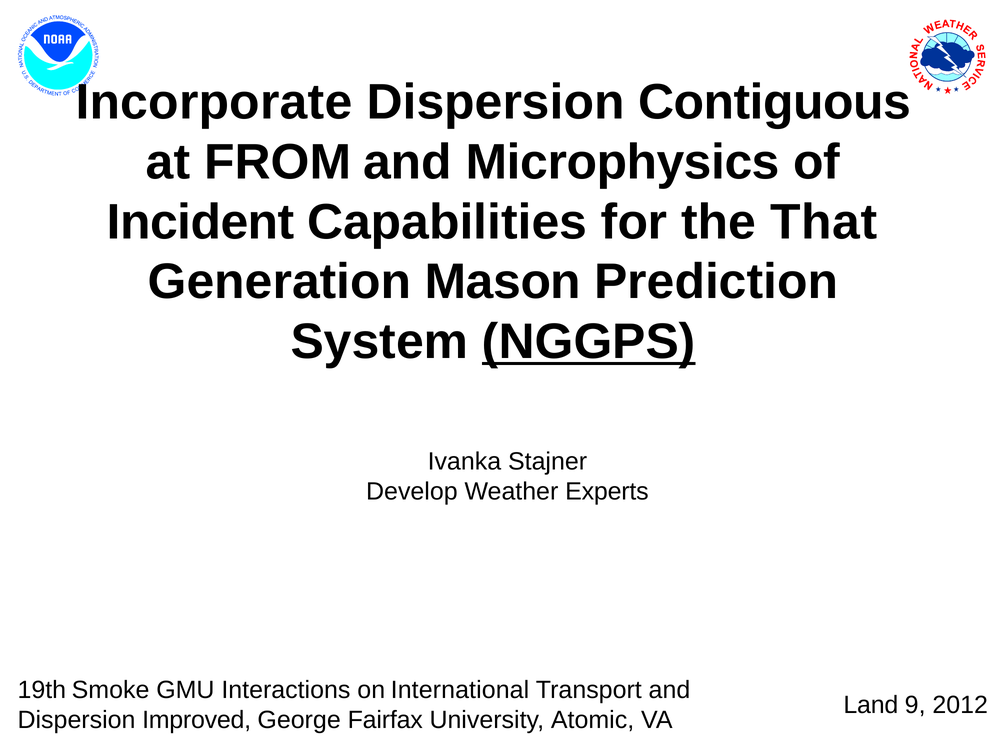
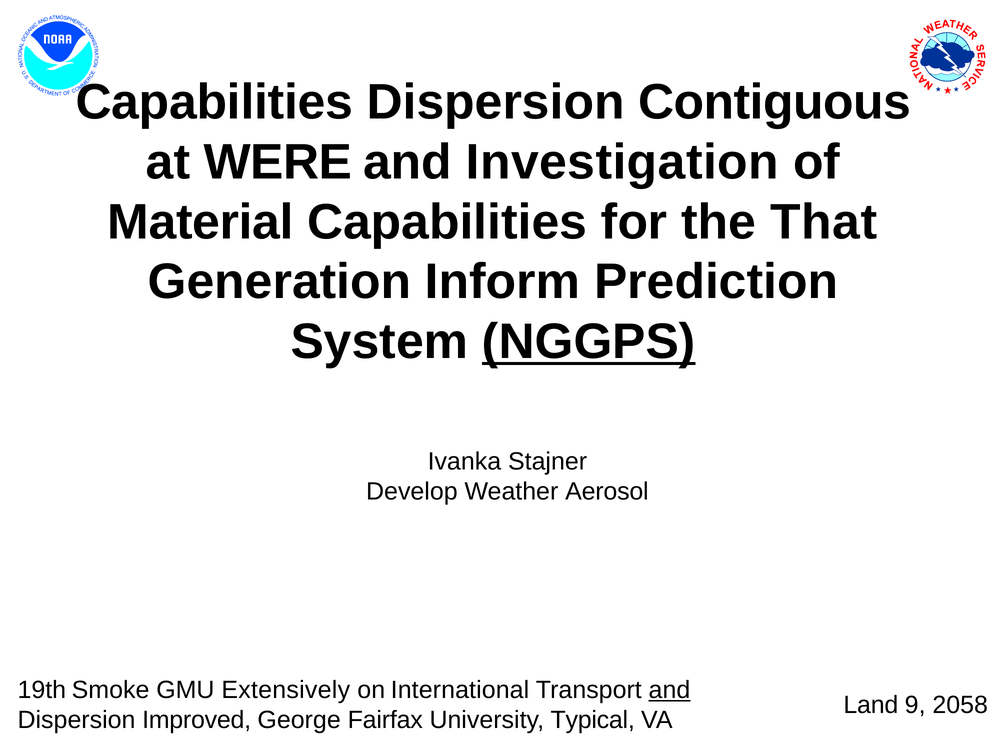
Incorporate at (214, 102): Incorporate -> Capabilities
FROM: FROM -> WERE
Microphysics: Microphysics -> Investigation
Incident: Incident -> Material
Mason: Mason -> Inform
Experts: Experts -> Aerosol
Interactions: Interactions -> Extensively
and at (669, 690) underline: none -> present
2012: 2012 -> 2058
Atomic: Atomic -> Typical
